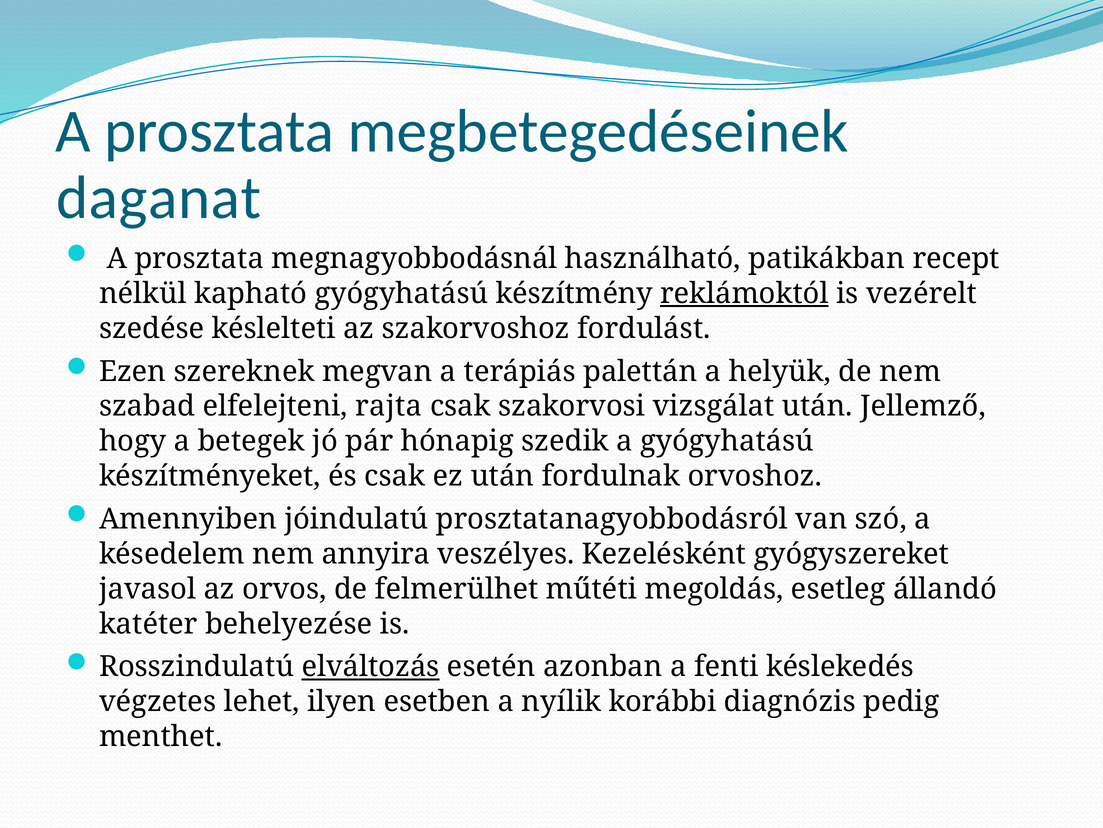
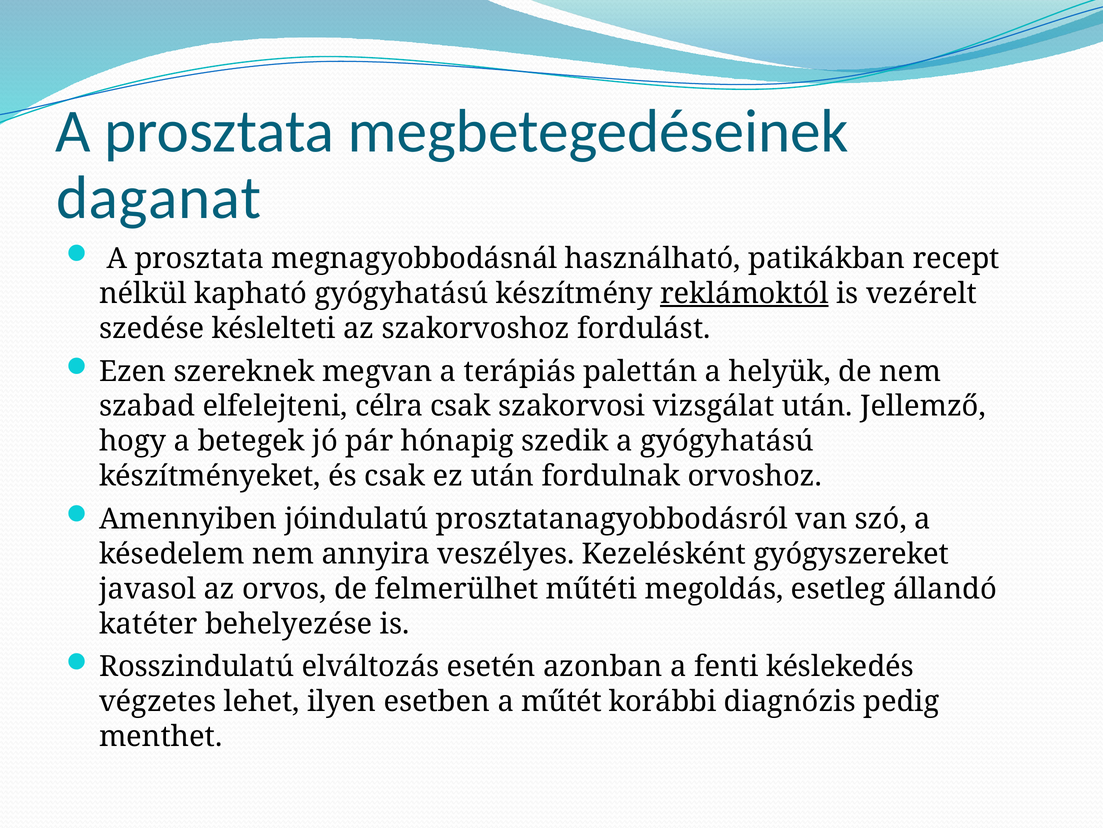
rajta: rajta -> célra
elváltozás underline: present -> none
nyílik: nyílik -> műtét
